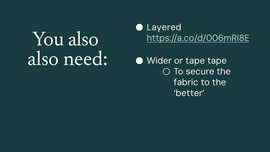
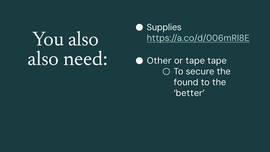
Layered: Layered -> Supplies
Wider: Wider -> Other
fabric: fabric -> found
